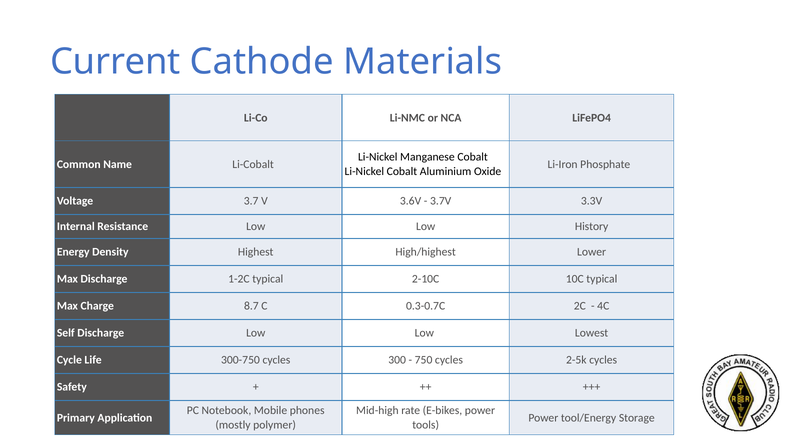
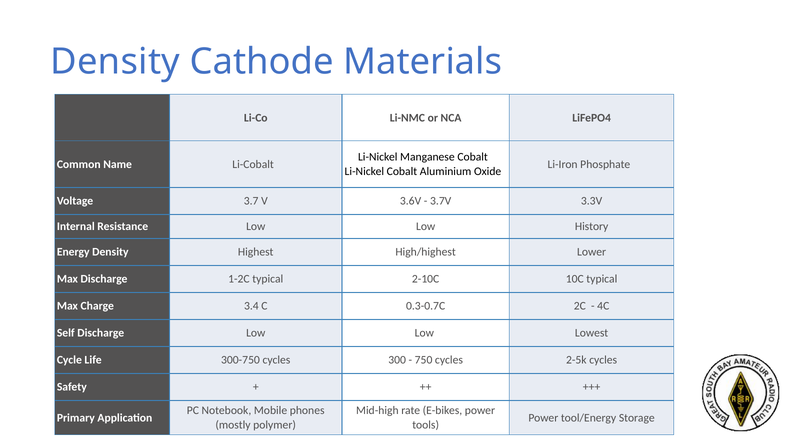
Current at (115, 62): Current -> Density
8.7: 8.7 -> 3.4
